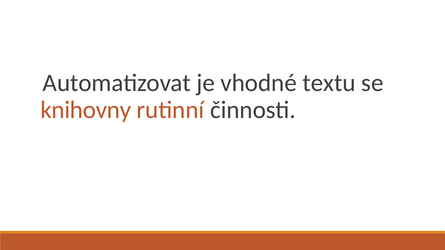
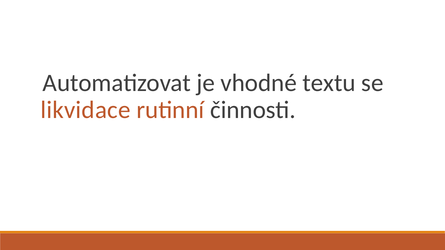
knihovny: knihovny -> likvidace
